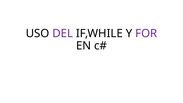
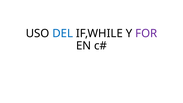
DEL colour: purple -> blue
